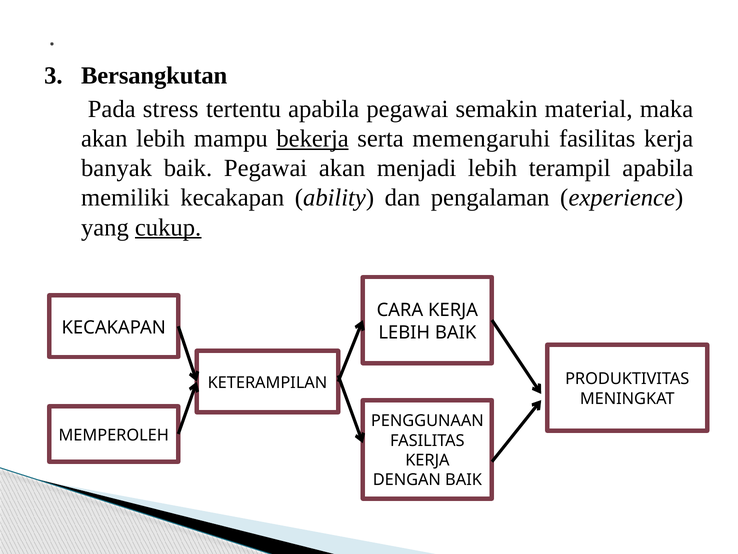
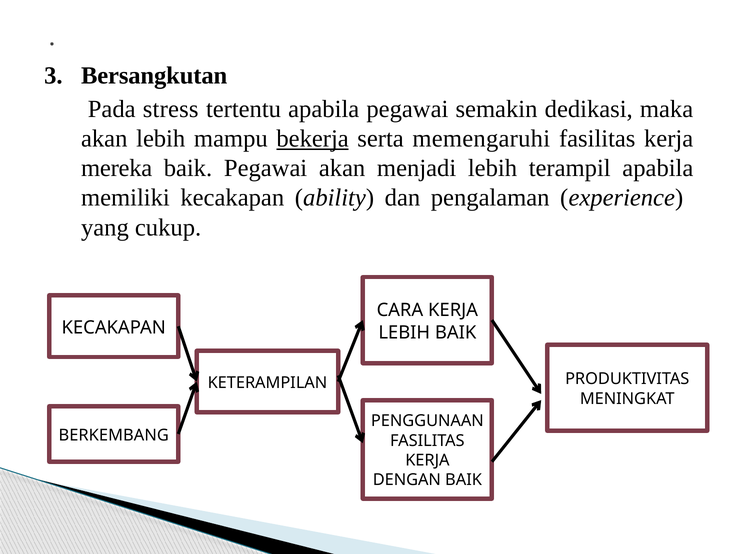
material: material -> dedikasi
banyak: banyak -> mereka
cukup underline: present -> none
MEMPEROLEH: MEMPEROLEH -> BERKEMBANG
